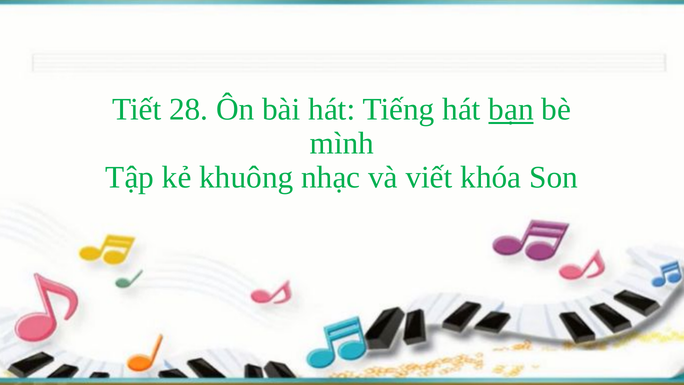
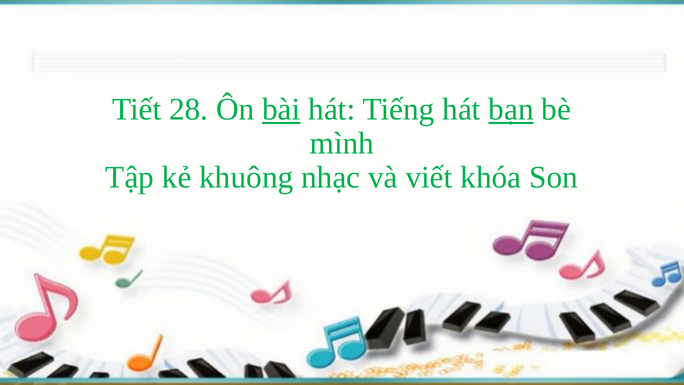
bài underline: none -> present
